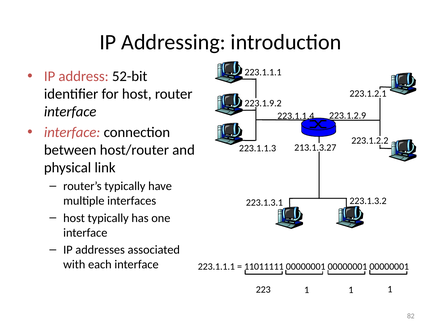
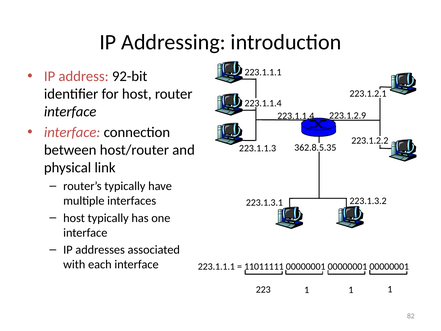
52-bit: 52-bit -> 92-bit
223.1.9.2 at (263, 103): 223.1.9.2 -> 223.1.1.4
213.1.3.27: 213.1.3.27 -> 362.8.5.35
